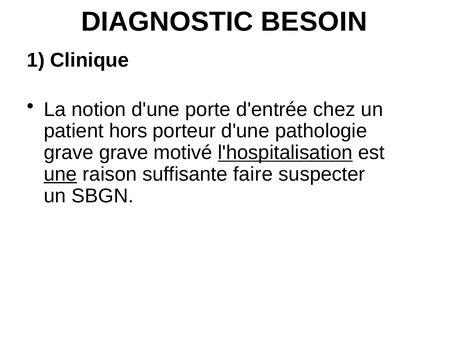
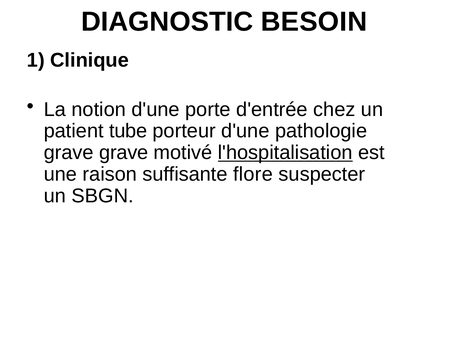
hors: hors -> tube
une underline: present -> none
faire: faire -> flore
